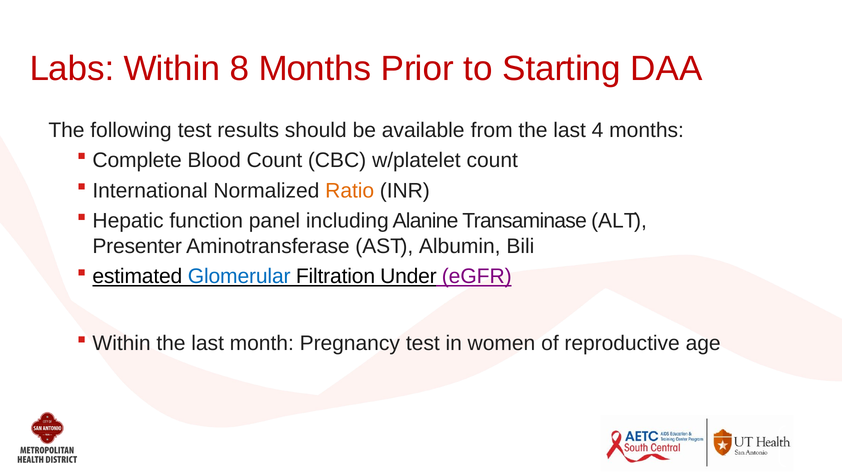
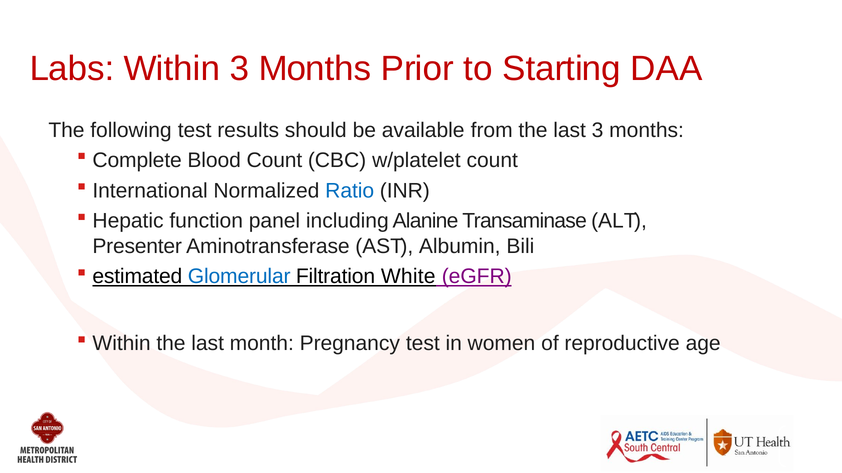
Within 8: 8 -> 3
last 4: 4 -> 3
Ratio colour: orange -> blue
Under: Under -> White
